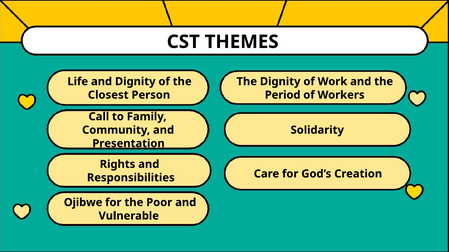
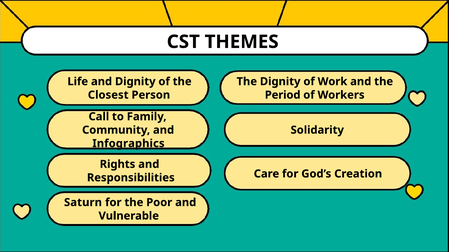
Presentation: Presentation -> Infographics
Ojibwe: Ojibwe -> Saturn
